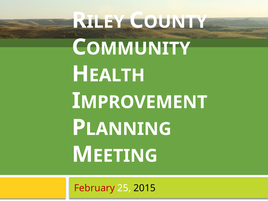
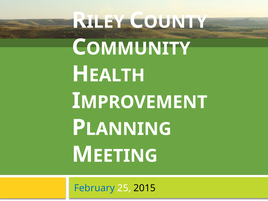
February colour: red -> blue
